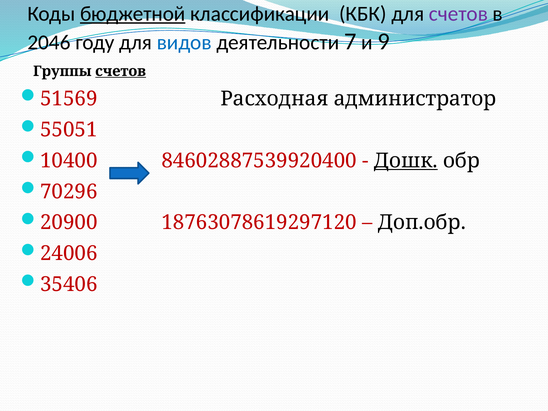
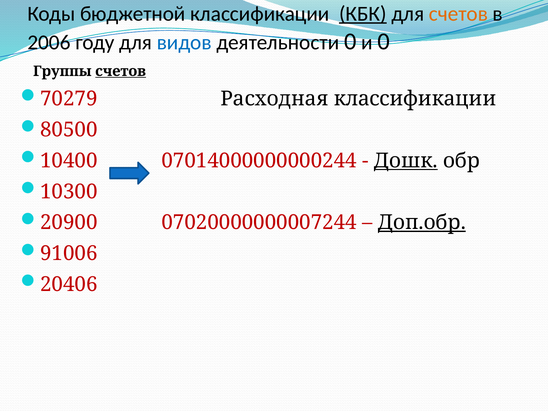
бюджетной underline: present -> none
КБК underline: none -> present
счетов at (458, 14) colour: purple -> orange
2046: 2046 -> 2006
деятельности 7: 7 -> 0
и 9: 9 -> 0
51569: 51569 -> 70279
Расходная администратор: администратор -> классификации
55051: 55051 -> 80500
84602887539920400: 84602887539920400 -> 07014000000000244
70296: 70296 -> 10300
18763078619297120: 18763078619297120 -> 07020000000007244
Доп.обр underline: none -> present
24006: 24006 -> 91006
35406: 35406 -> 20406
